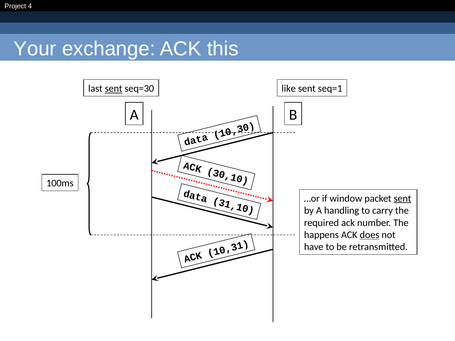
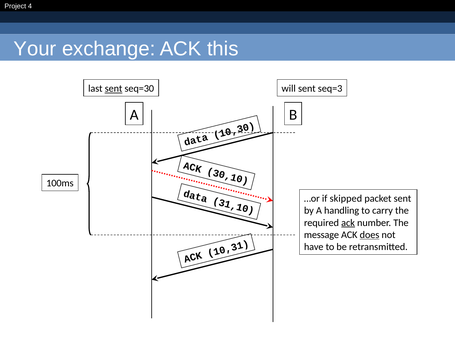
like: like -> will
seq=1: seq=1 -> seq=3
window: window -> skipped
sent at (402, 199) underline: present -> none
ack at (348, 223) underline: none -> present
happens: happens -> message
